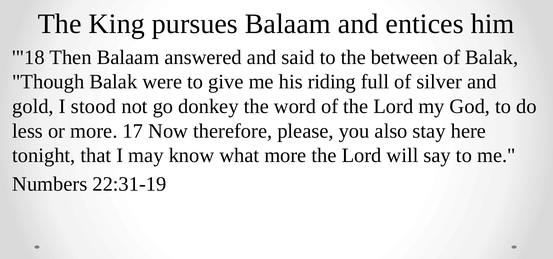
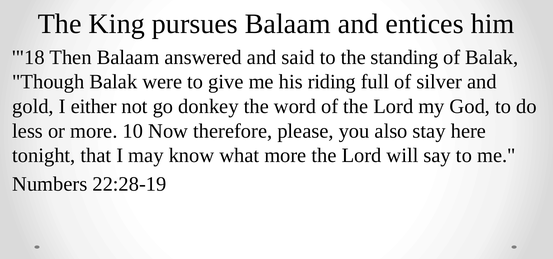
between: between -> standing
stood: stood -> either
17: 17 -> 10
22:31-19: 22:31-19 -> 22:28-19
